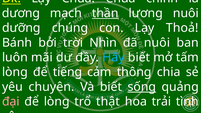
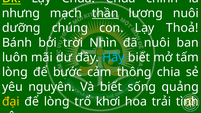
dương: dương -> nhưng
tiếng: tiếng -> bước
chuyên: chuyên -> nguyên
sống underline: present -> none
đại colour: pink -> yellow
thật: thật -> khơi
